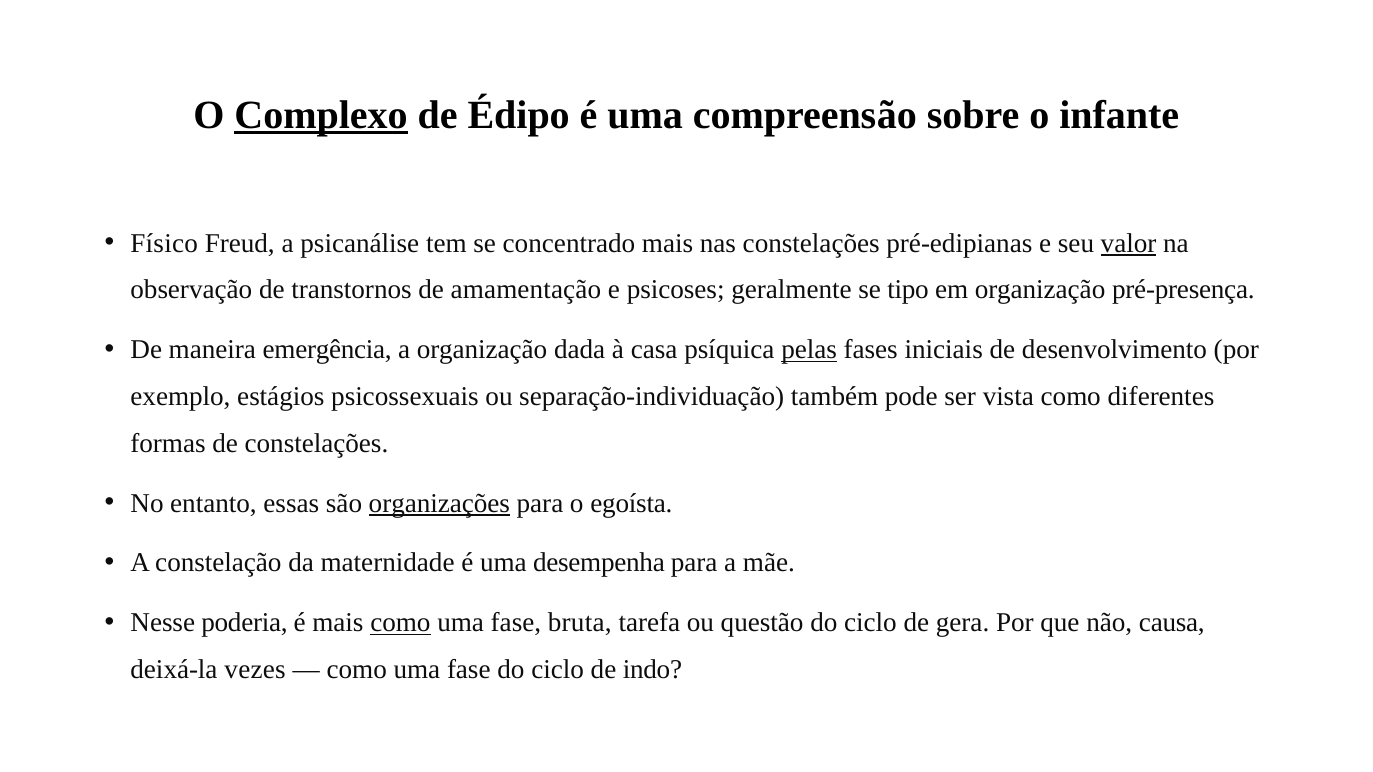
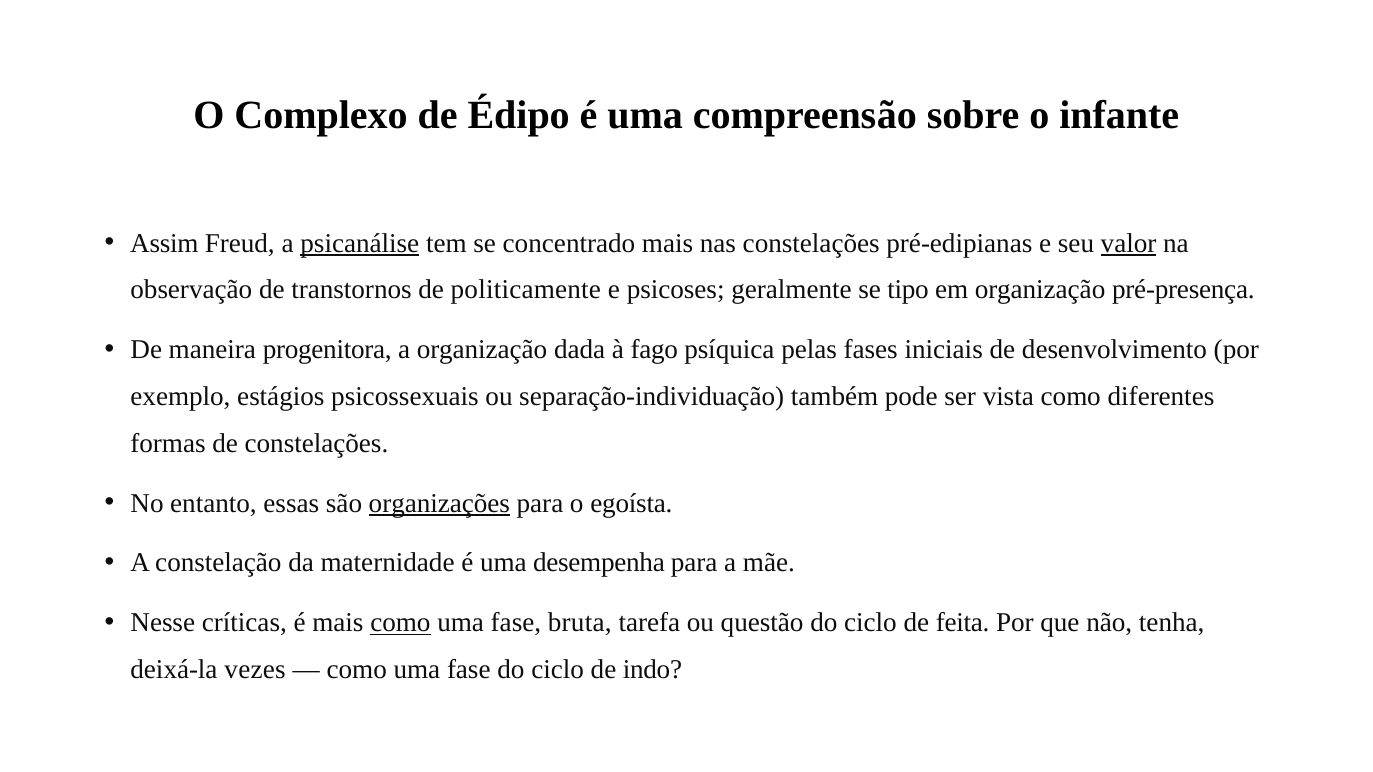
Complexo underline: present -> none
Físico: Físico -> Assim
psicanálise underline: none -> present
amamentação: amamentação -> politicamente
emergência: emergência -> progenitora
casa: casa -> fago
pelas underline: present -> none
poderia: poderia -> críticas
gera: gera -> feita
causa: causa -> tenha
